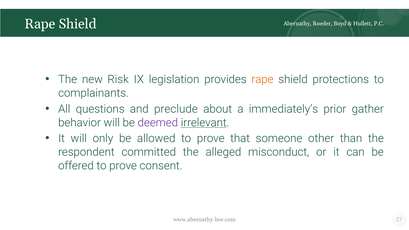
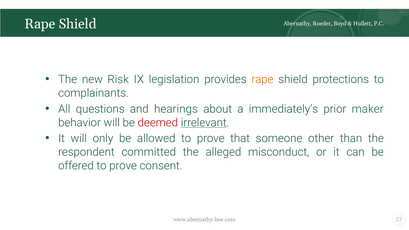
preclude: preclude -> hearings
gather: gather -> maker
deemed colour: purple -> red
